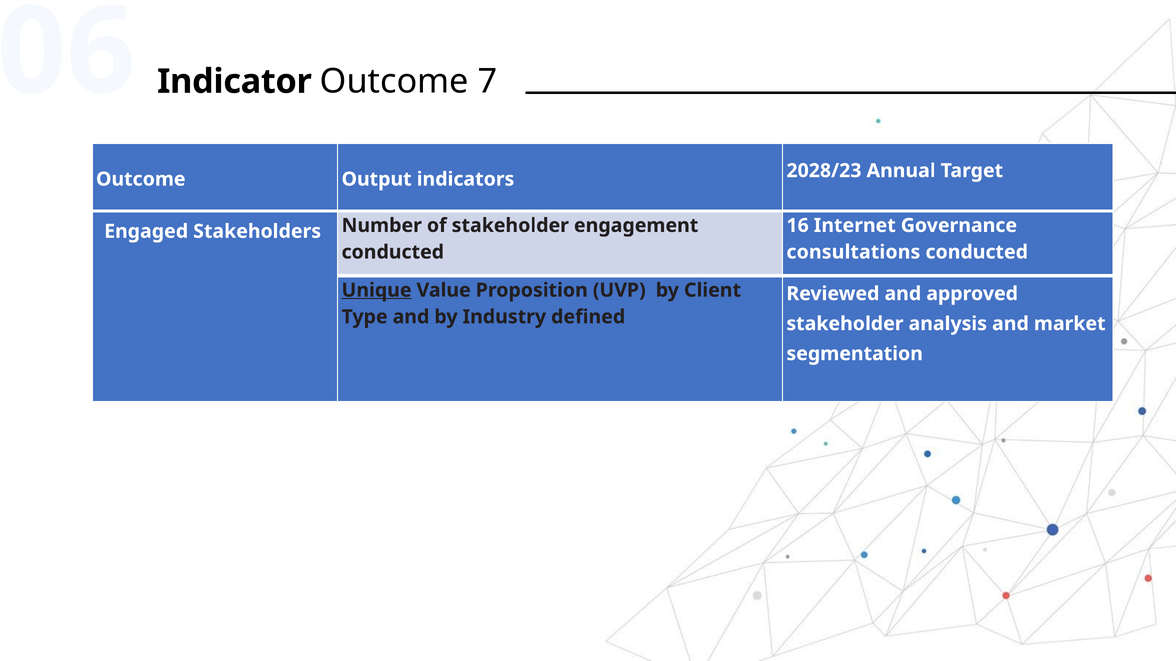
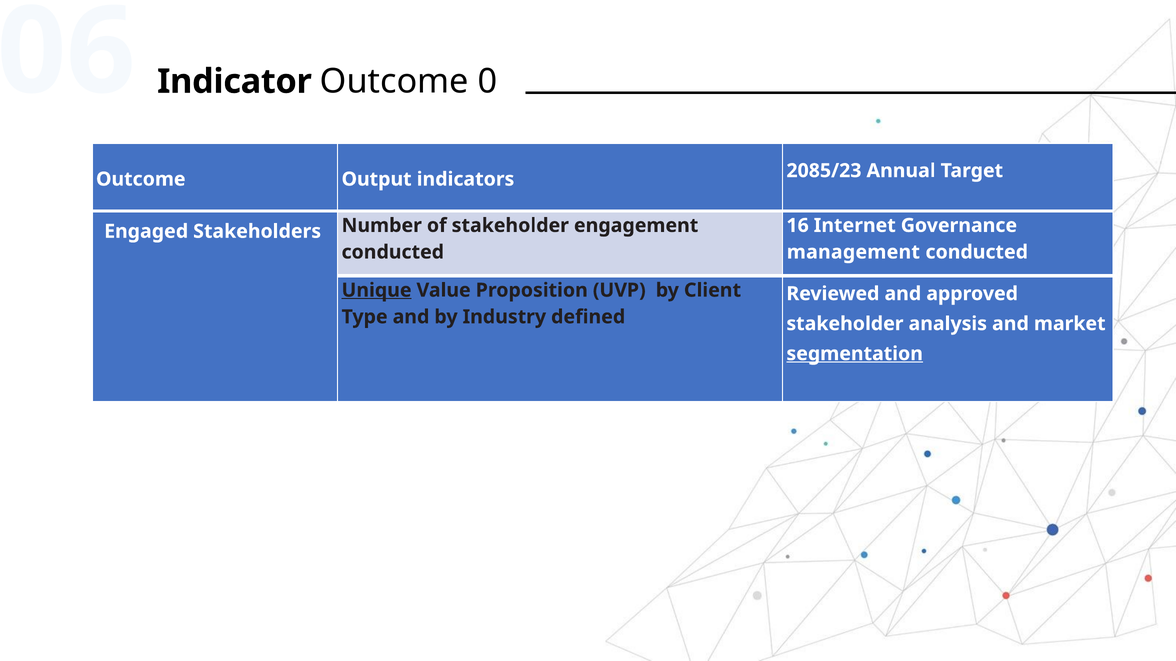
7: 7 -> 0
2028/23: 2028/23 -> 2085/23
consultations: consultations -> management
segmentation underline: none -> present
